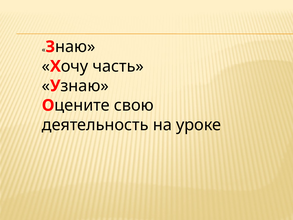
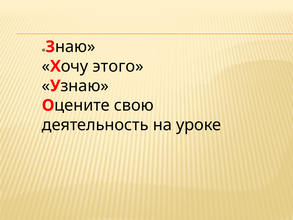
часть: часть -> этого
